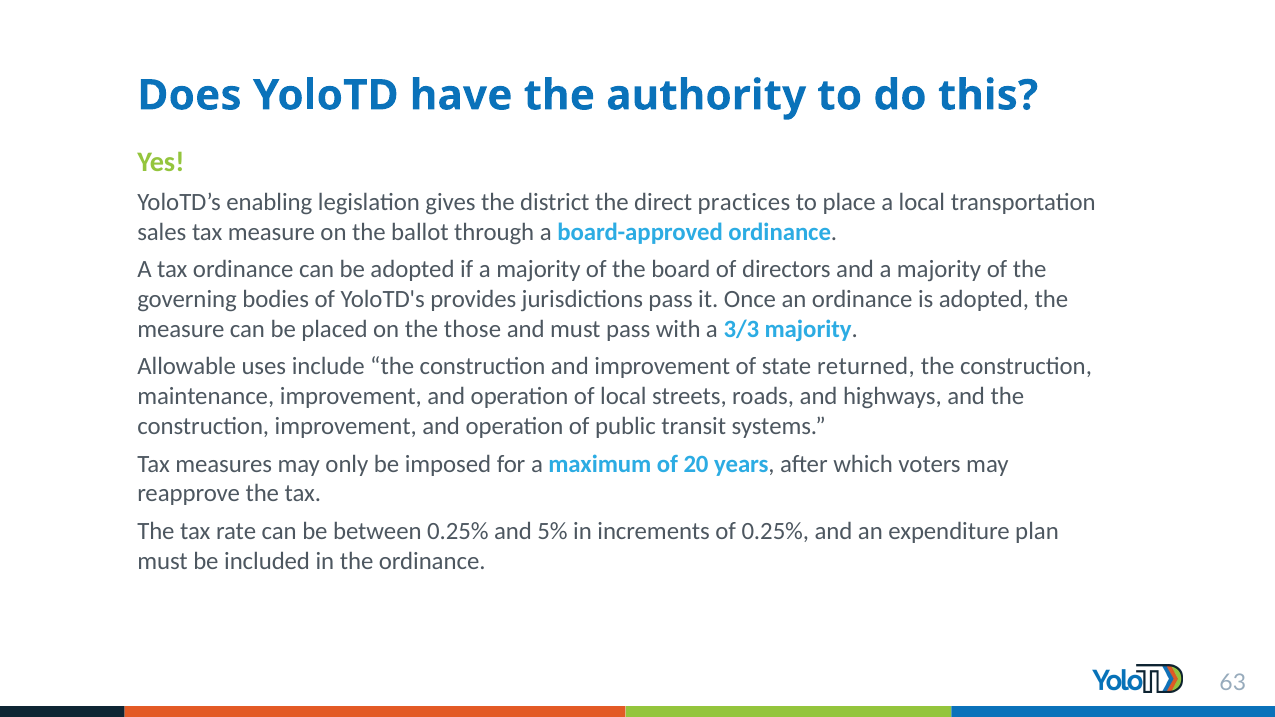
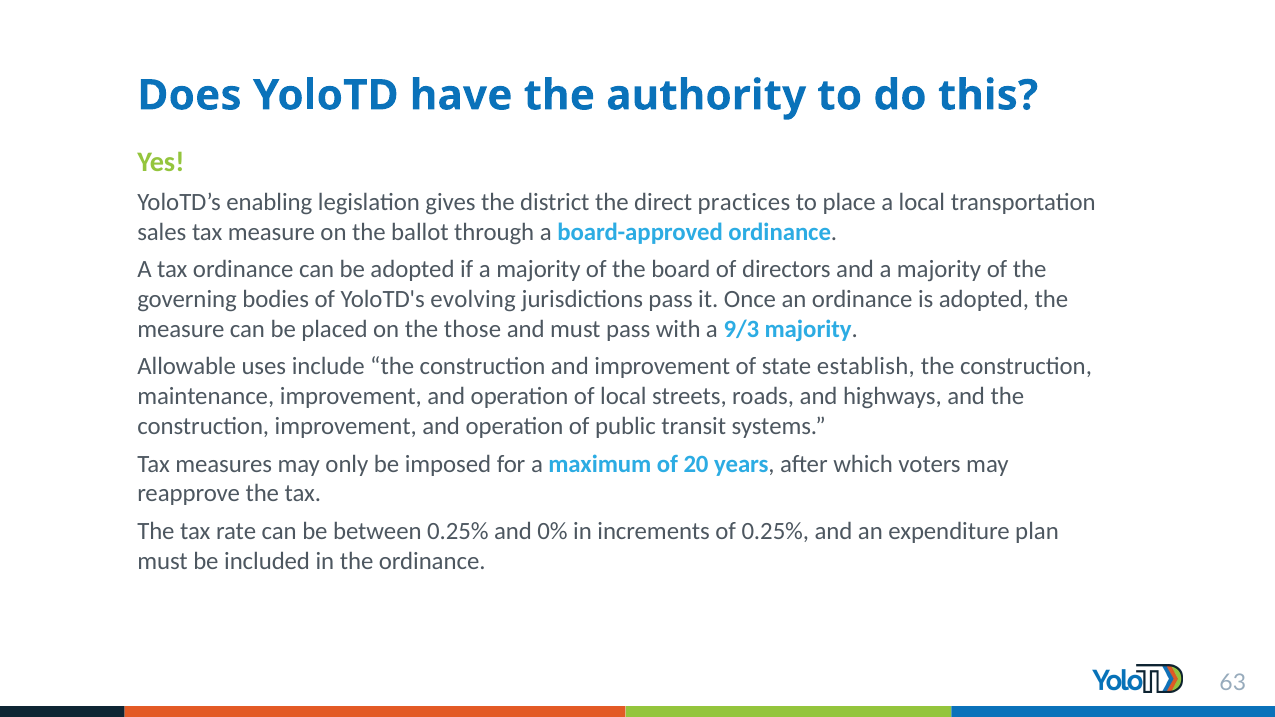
provides: provides -> evolving
3/3: 3/3 -> 9/3
returned: returned -> establish
5%: 5% -> 0%
